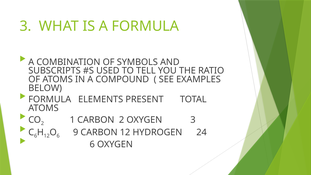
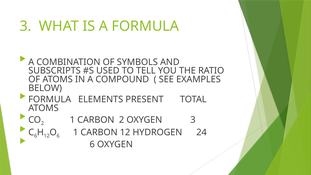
6 9: 9 -> 1
